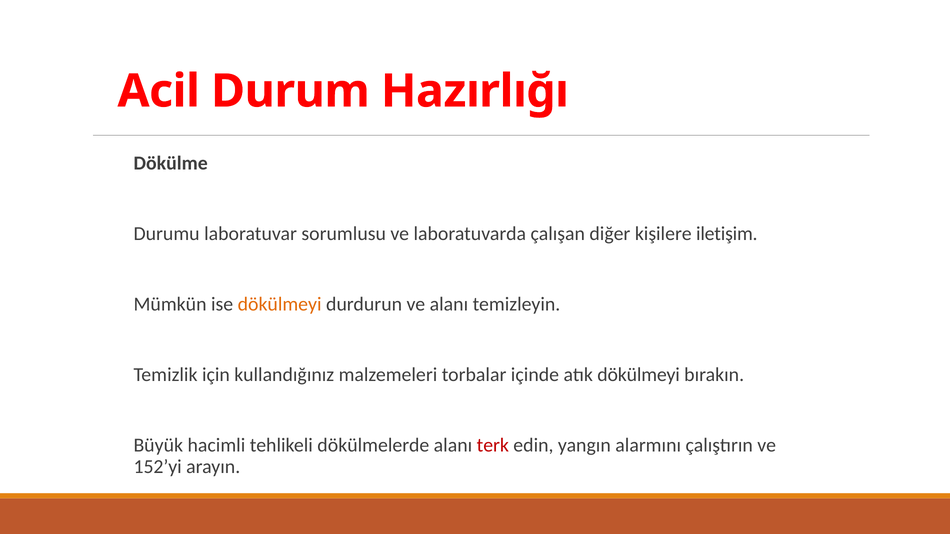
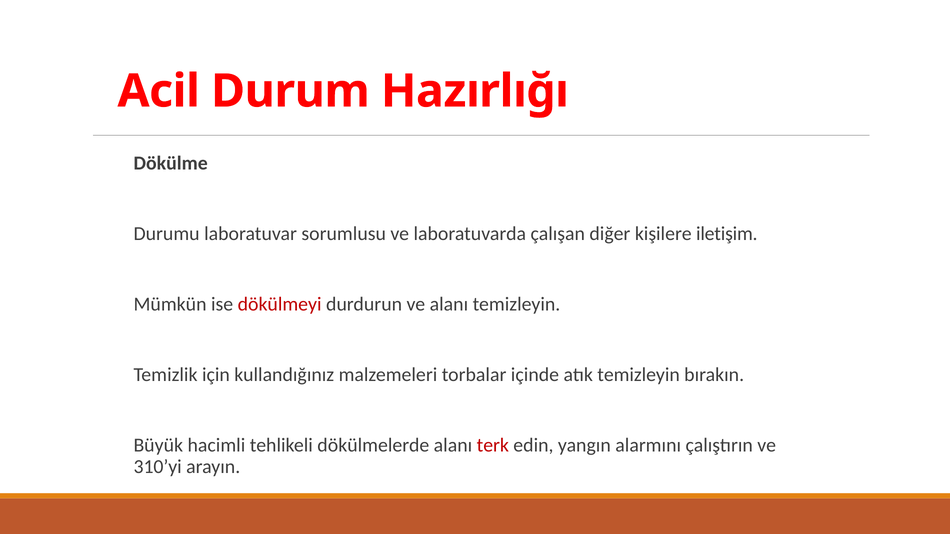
dökülmeyi at (280, 305) colour: orange -> red
atık dökülmeyi: dökülmeyi -> temizleyin
152’yi: 152’yi -> 310’yi
